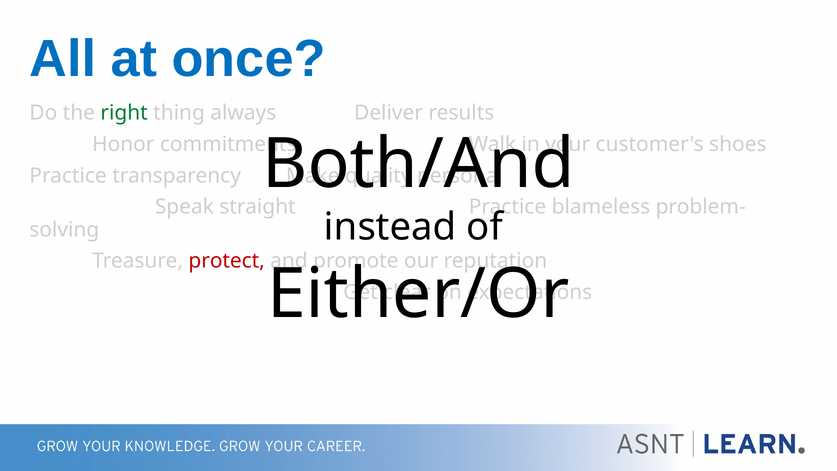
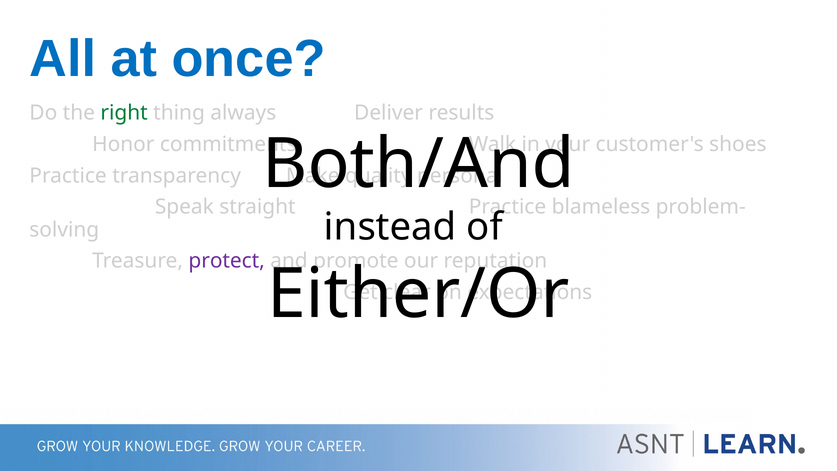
protect colour: red -> purple
